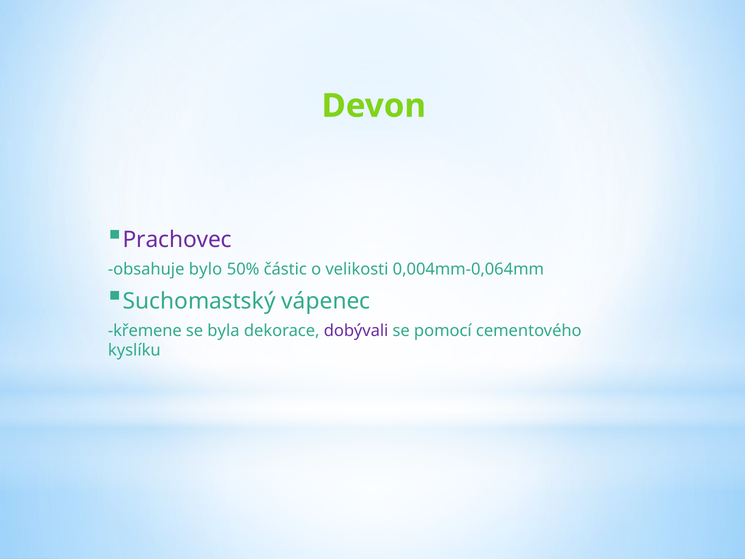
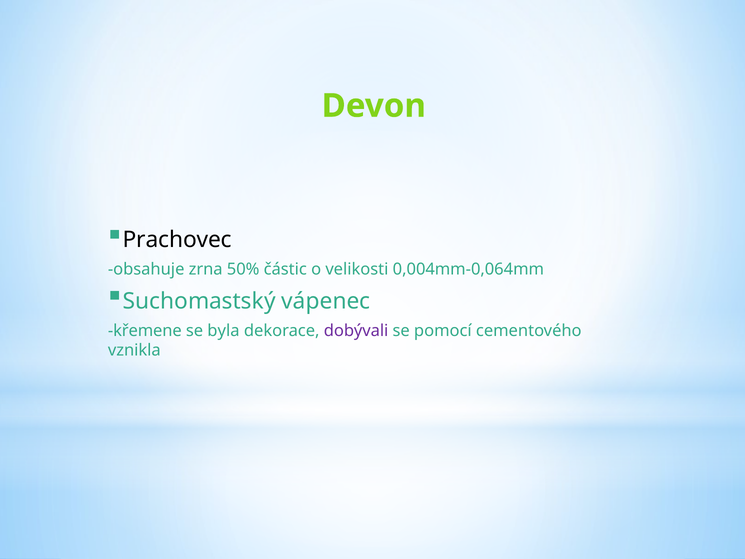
Prachovec colour: purple -> black
bylo: bylo -> zrna
kyslíku: kyslíku -> vznikla
